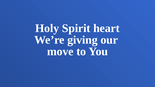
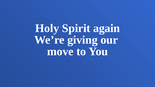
heart: heart -> again
